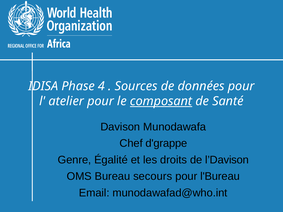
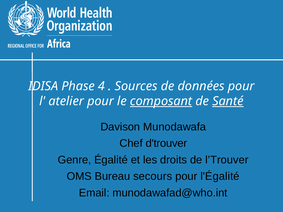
Santé underline: none -> present
d'grappe: d'grappe -> d'trouver
l’Davison: l’Davison -> l’Trouver
l'Bureau: l'Bureau -> l'Égalité
